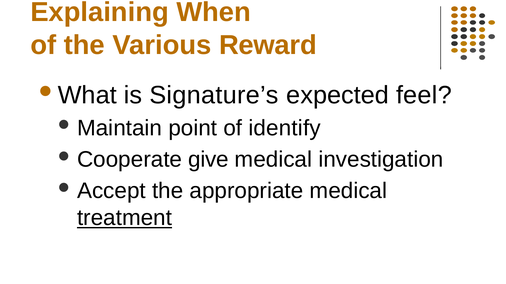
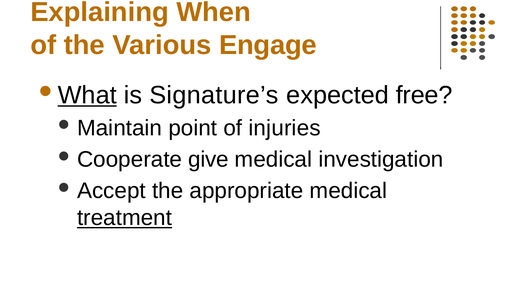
Reward: Reward -> Engage
What underline: none -> present
feel: feel -> free
identify: identify -> injuries
